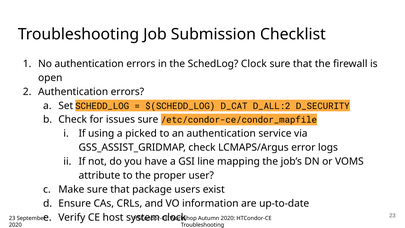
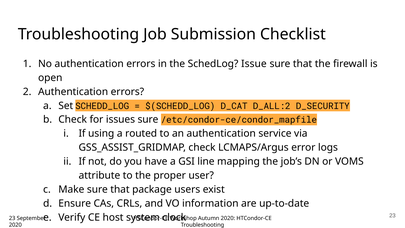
SchedLog Clock: Clock -> Issue
picked: picked -> routed
